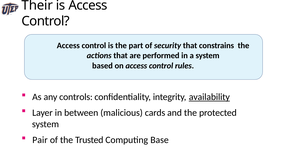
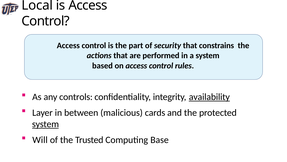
Their: Their -> Local
system at (45, 124) underline: none -> present
Pair: Pair -> Will
